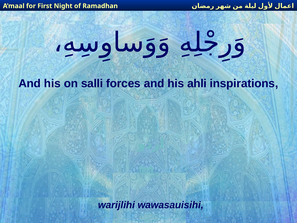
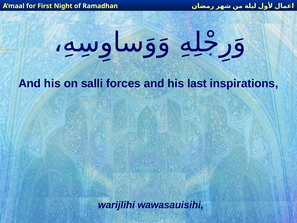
ahli: ahli -> last
